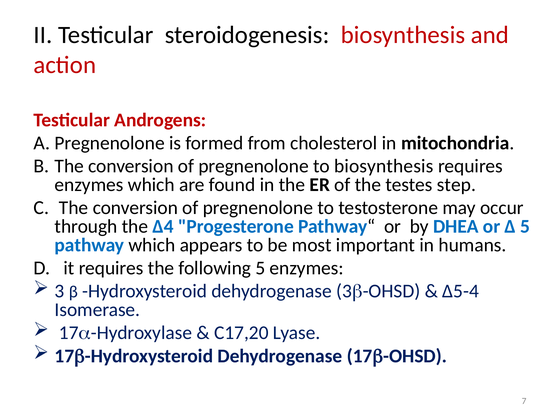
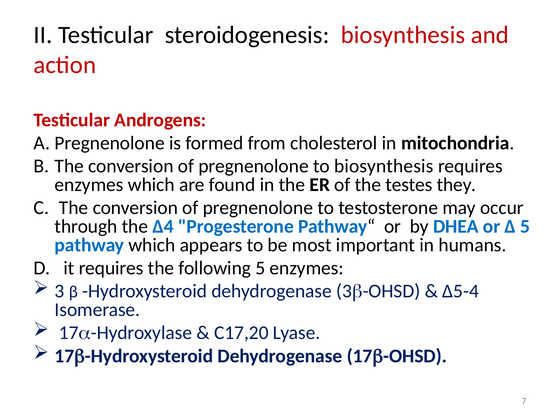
step: step -> they
